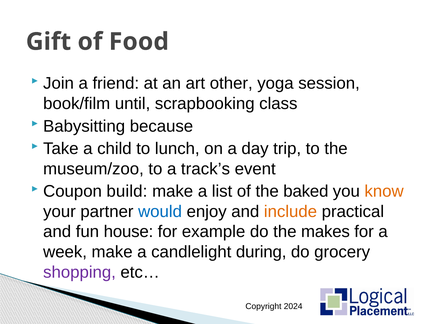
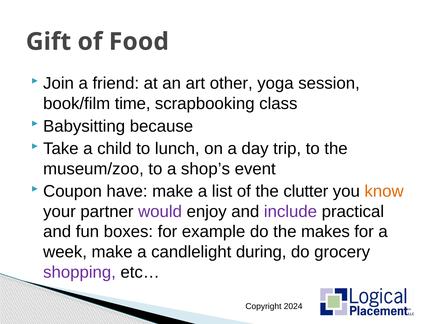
until: until -> time
track’s: track’s -> shop’s
build: build -> have
baked: baked -> clutter
would colour: blue -> purple
include colour: orange -> purple
house: house -> boxes
